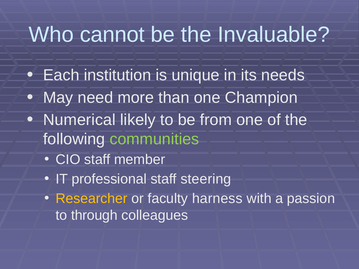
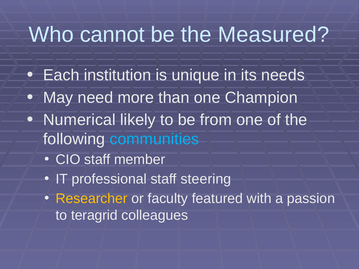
Invaluable: Invaluable -> Measured
communities colour: light green -> light blue
harness: harness -> featured
through: through -> teragrid
